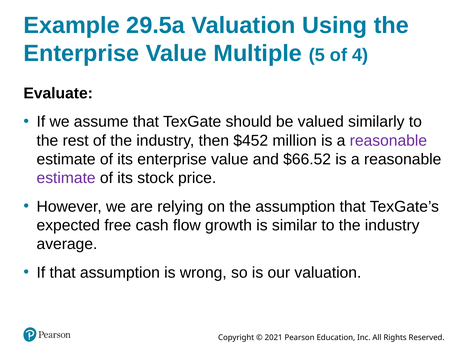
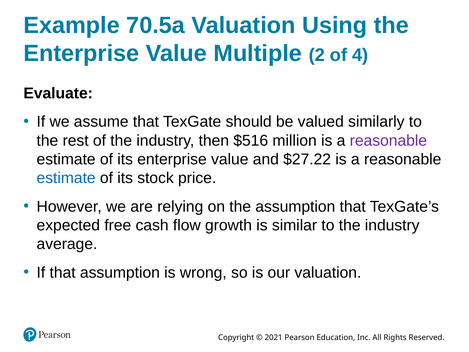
29.5a: 29.5a -> 70.5a
5: 5 -> 2
$452: $452 -> $516
$66.52: $66.52 -> $27.22
estimate at (66, 178) colour: purple -> blue
